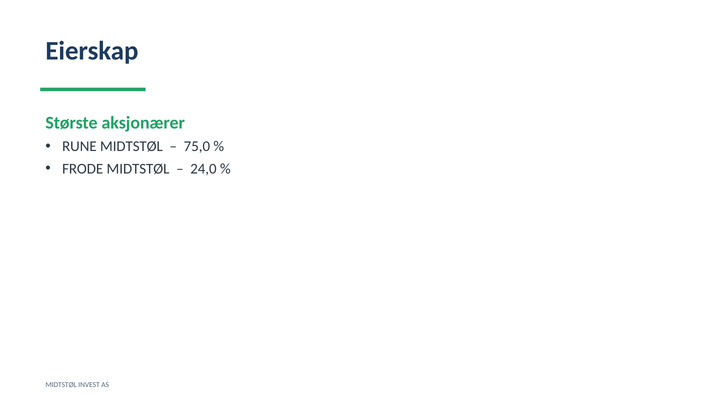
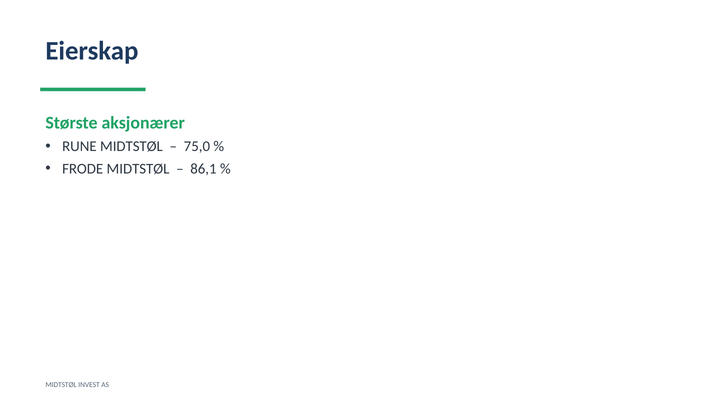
24,0: 24,0 -> 86,1
